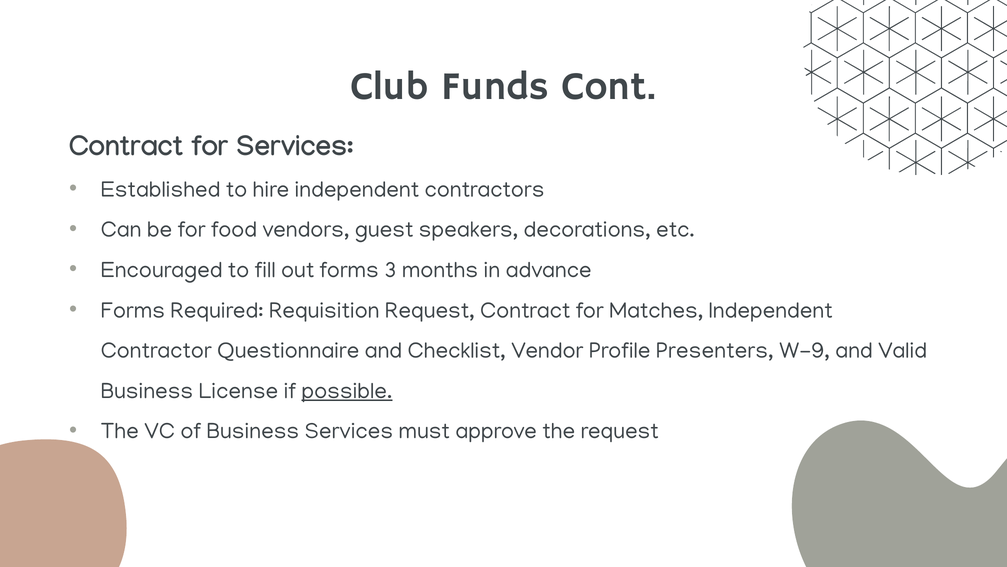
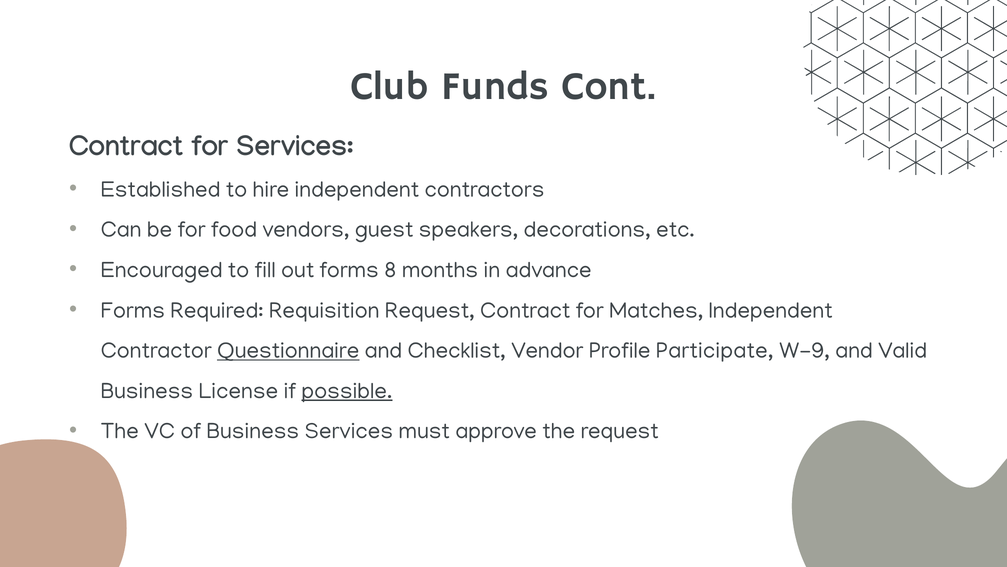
3: 3 -> 8
Questionnaire underline: none -> present
Presenters: Presenters -> Participate
